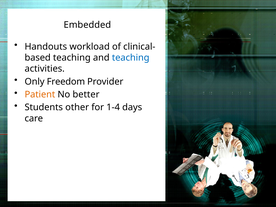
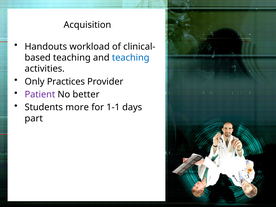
Embedded: Embedded -> Acquisition
Freedom: Freedom -> Practices
Patient colour: orange -> purple
other: other -> more
1-4: 1-4 -> 1-1
care: care -> part
